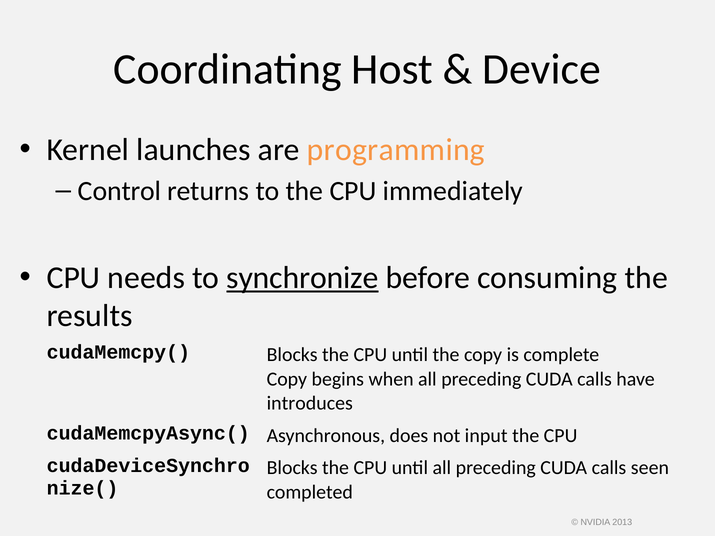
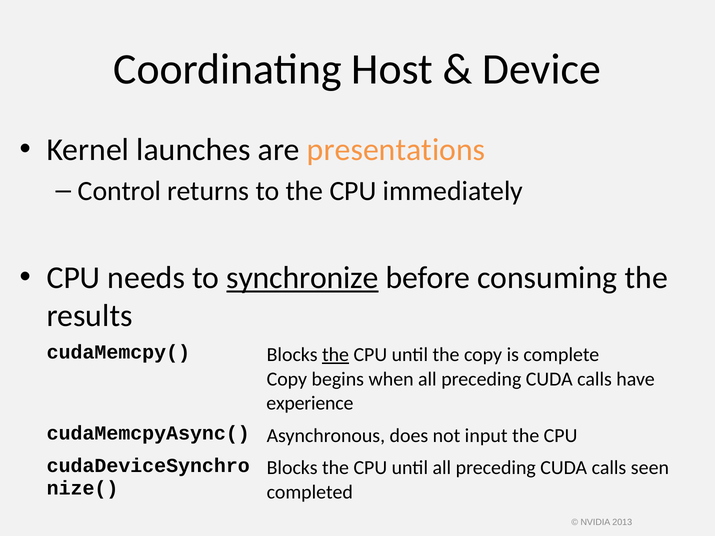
programming: programming -> presentations
the at (336, 355) underline: none -> present
introduces: introduces -> experience
